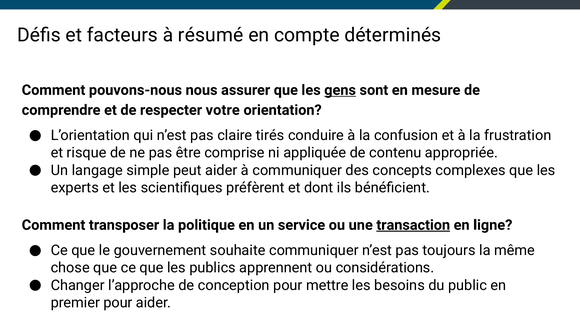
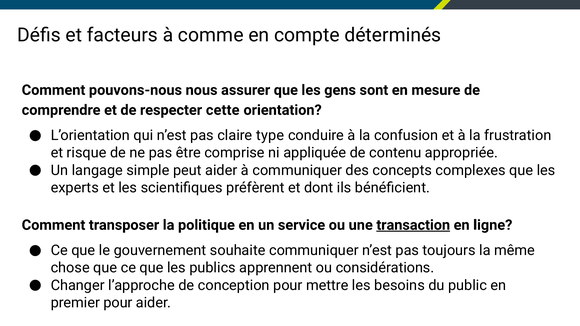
résumé: résumé -> comme
gens underline: present -> none
votre: votre -> cette
tirés: tirés -> type
